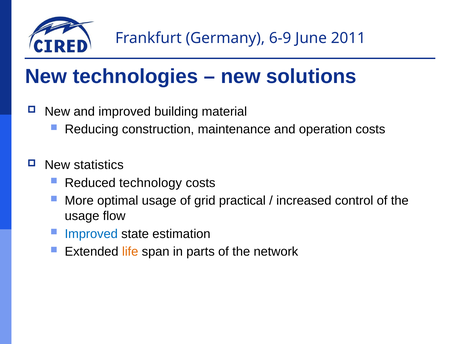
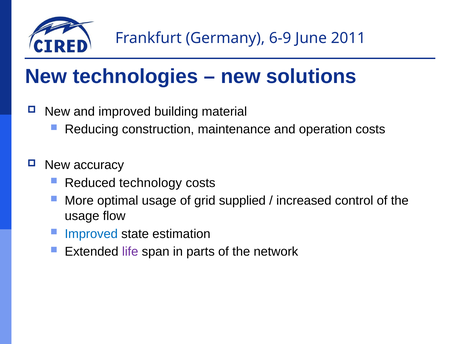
statistics: statistics -> accuracy
practical: practical -> supplied
life colour: orange -> purple
